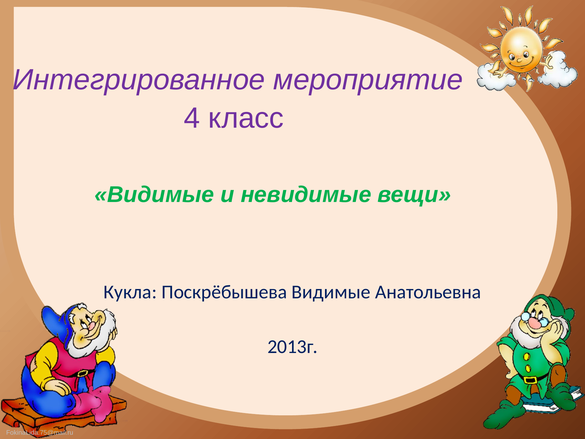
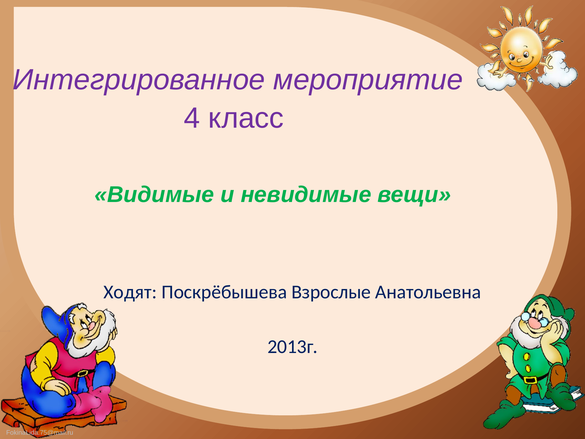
Кукла: Кукла -> Ходят
Поскрёбышева Видимые: Видимые -> Взрослые
